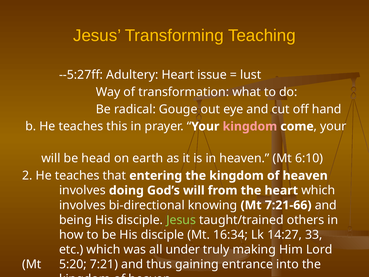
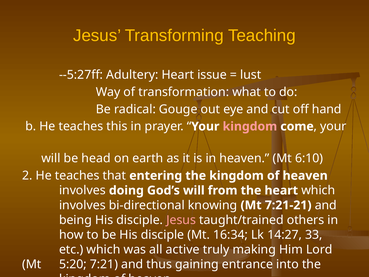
7:21-66: 7:21-66 -> 7:21-21
Jesus at (181, 220) colour: light green -> pink
under: under -> active
